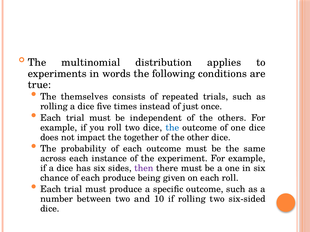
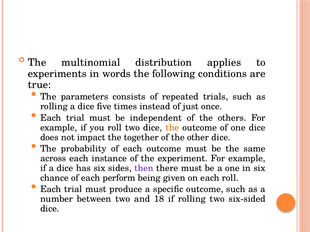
themselves: themselves -> parameters
the at (172, 128) colour: blue -> orange
each produce: produce -> perform
10: 10 -> 18
